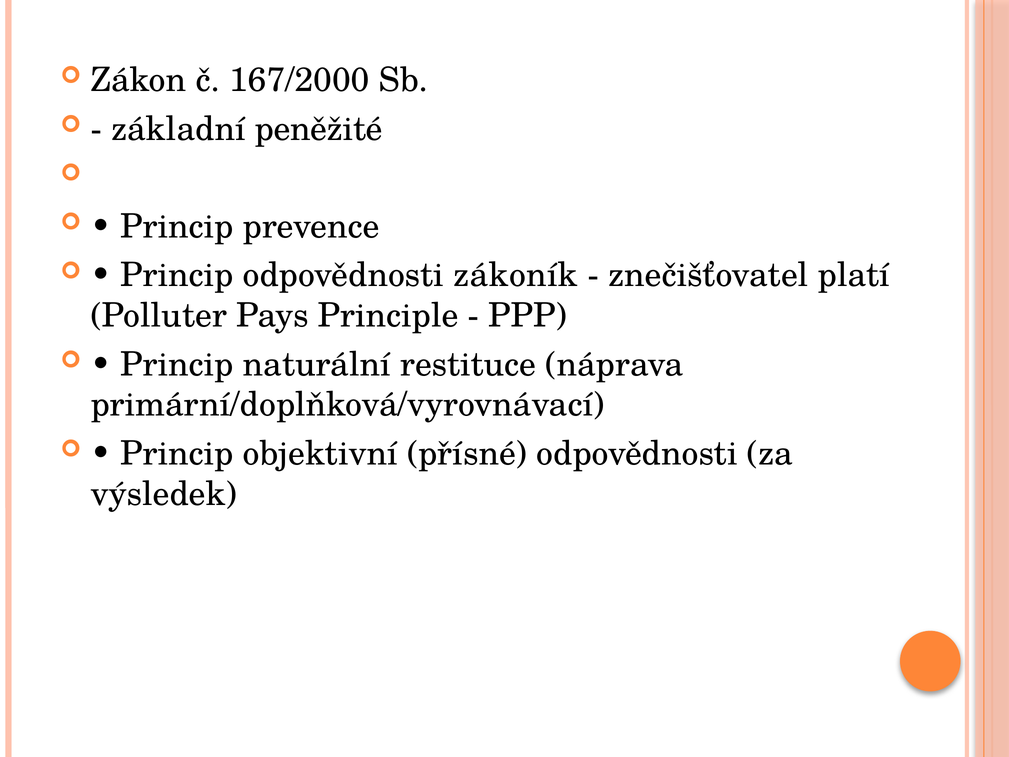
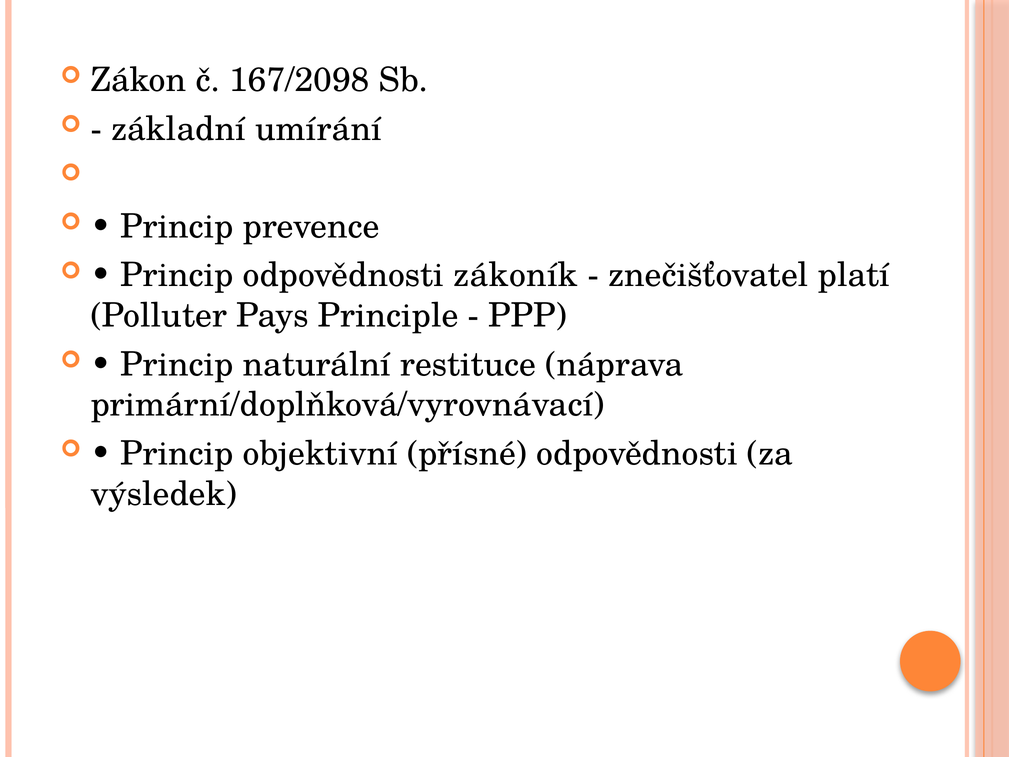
167/2000: 167/2000 -> 167/2098
peněžité: peněžité -> umírání
